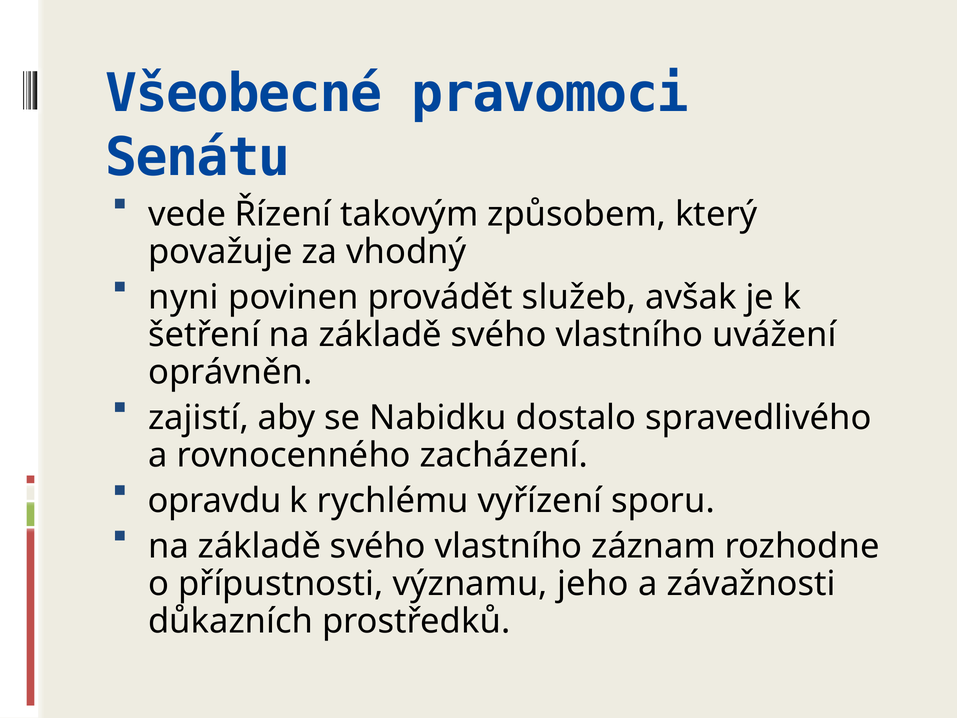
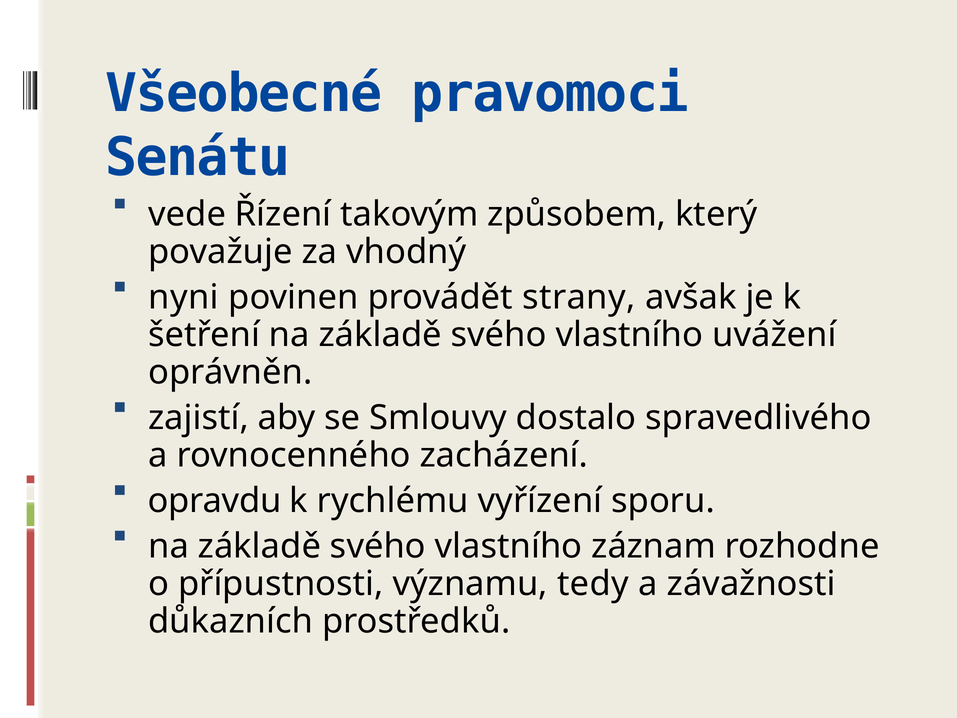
služeb: služeb -> strany
Nabidku: Nabidku -> Smlouvy
jeho: jeho -> tedy
